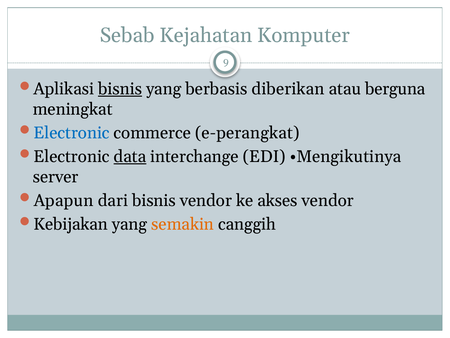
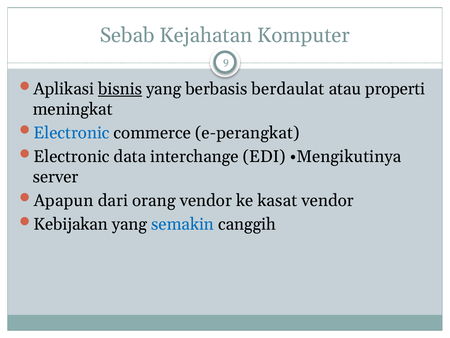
diberikan: diberikan -> berdaulat
berguna: berguna -> properti
data underline: present -> none
dari bisnis: bisnis -> orang
akses: akses -> kasat
semakin colour: orange -> blue
